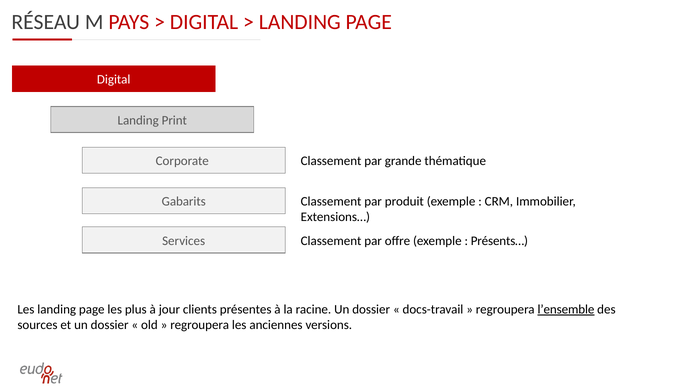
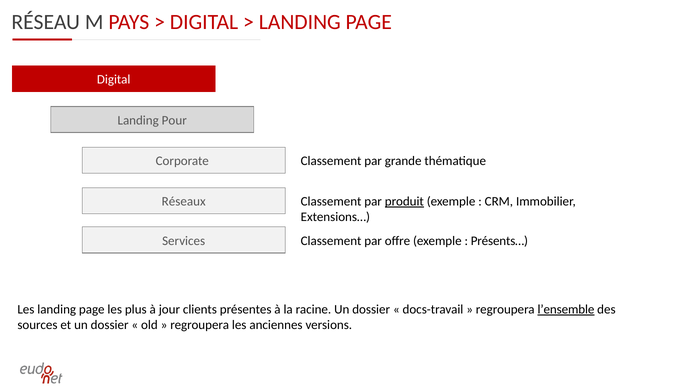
Print: Print -> Pour
produit underline: none -> present
Gabarits: Gabarits -> Réseaux
